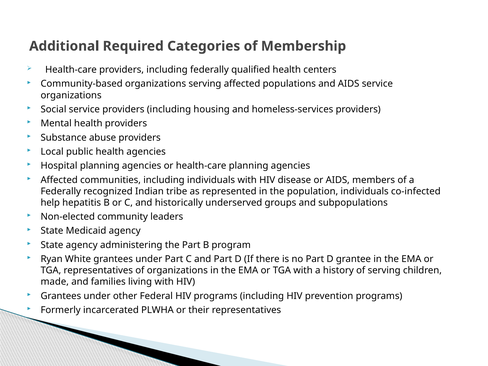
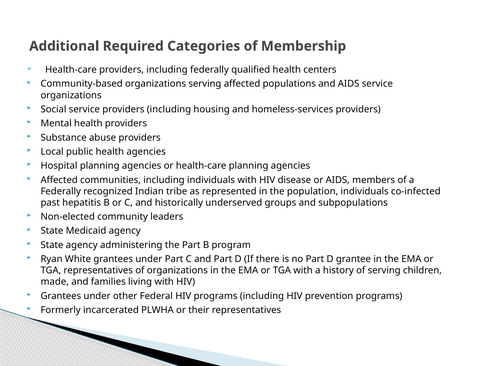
help: help -> past
